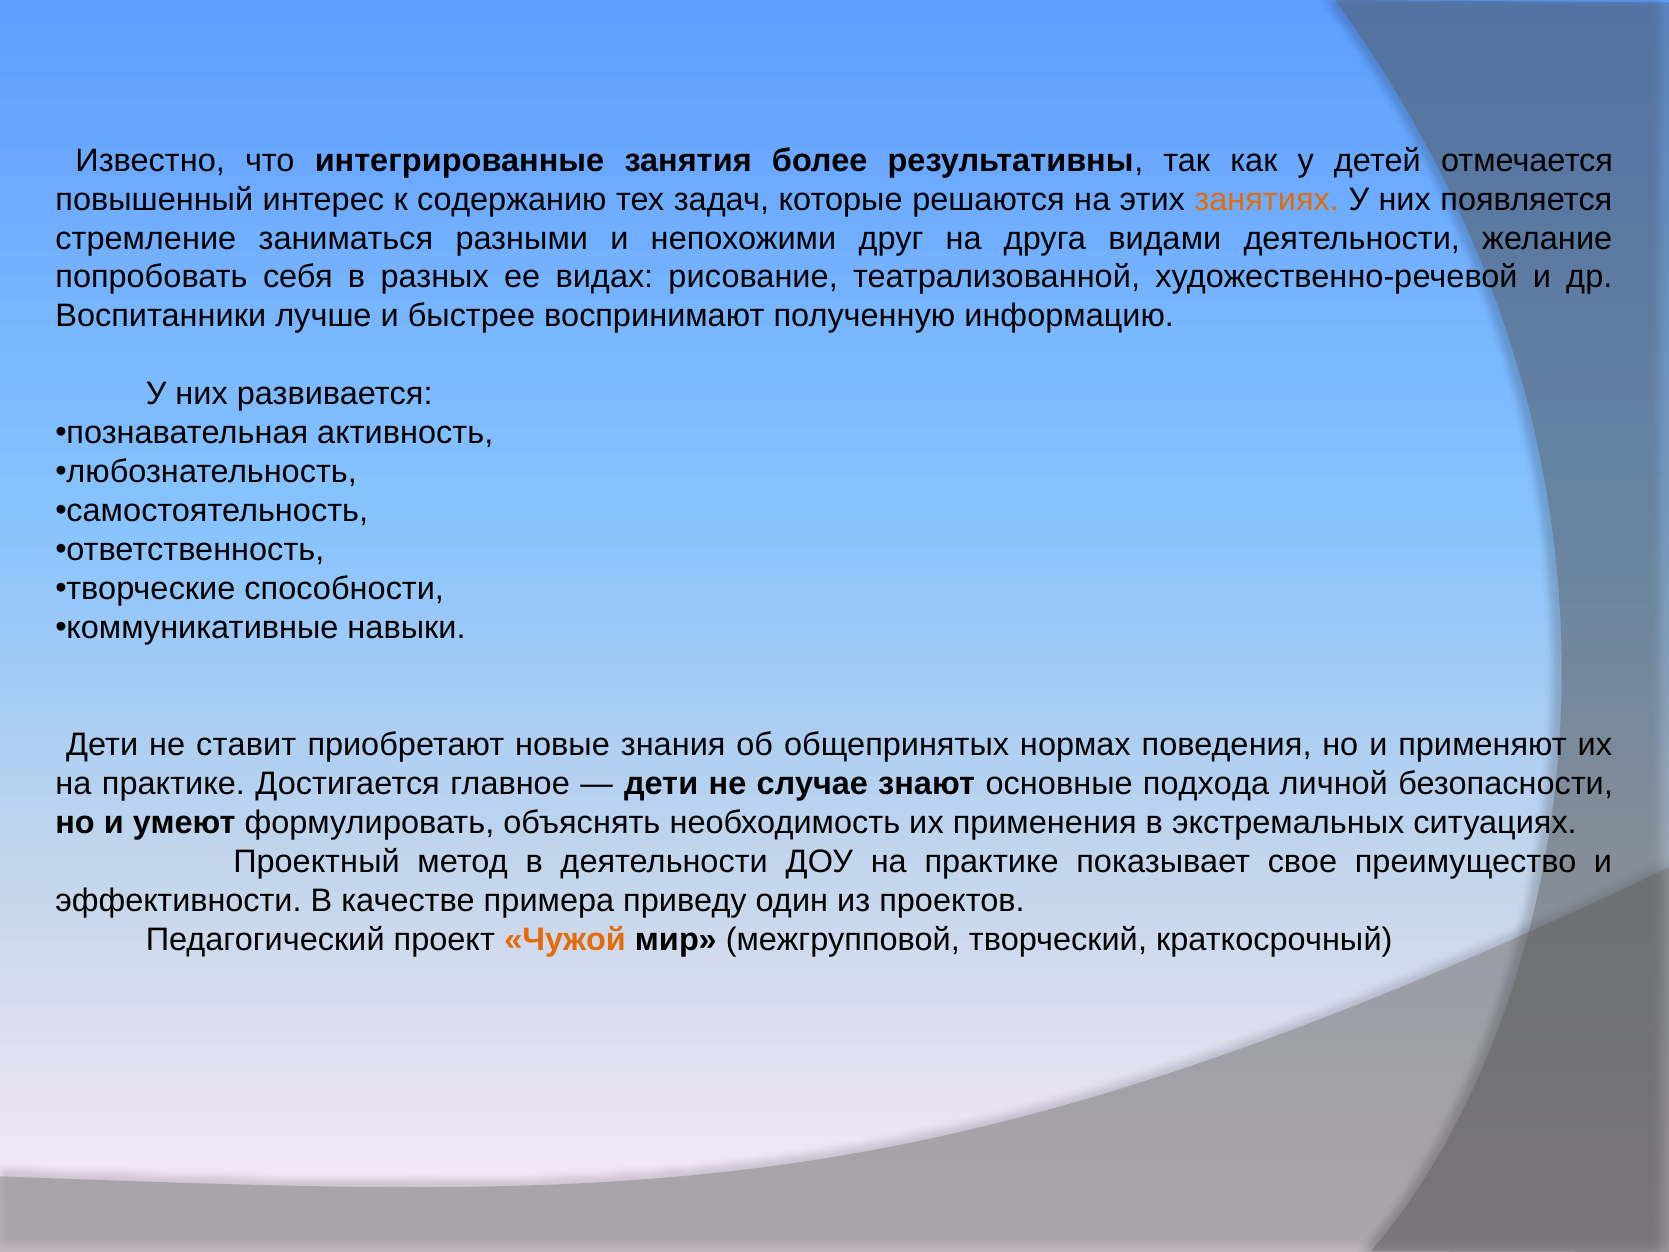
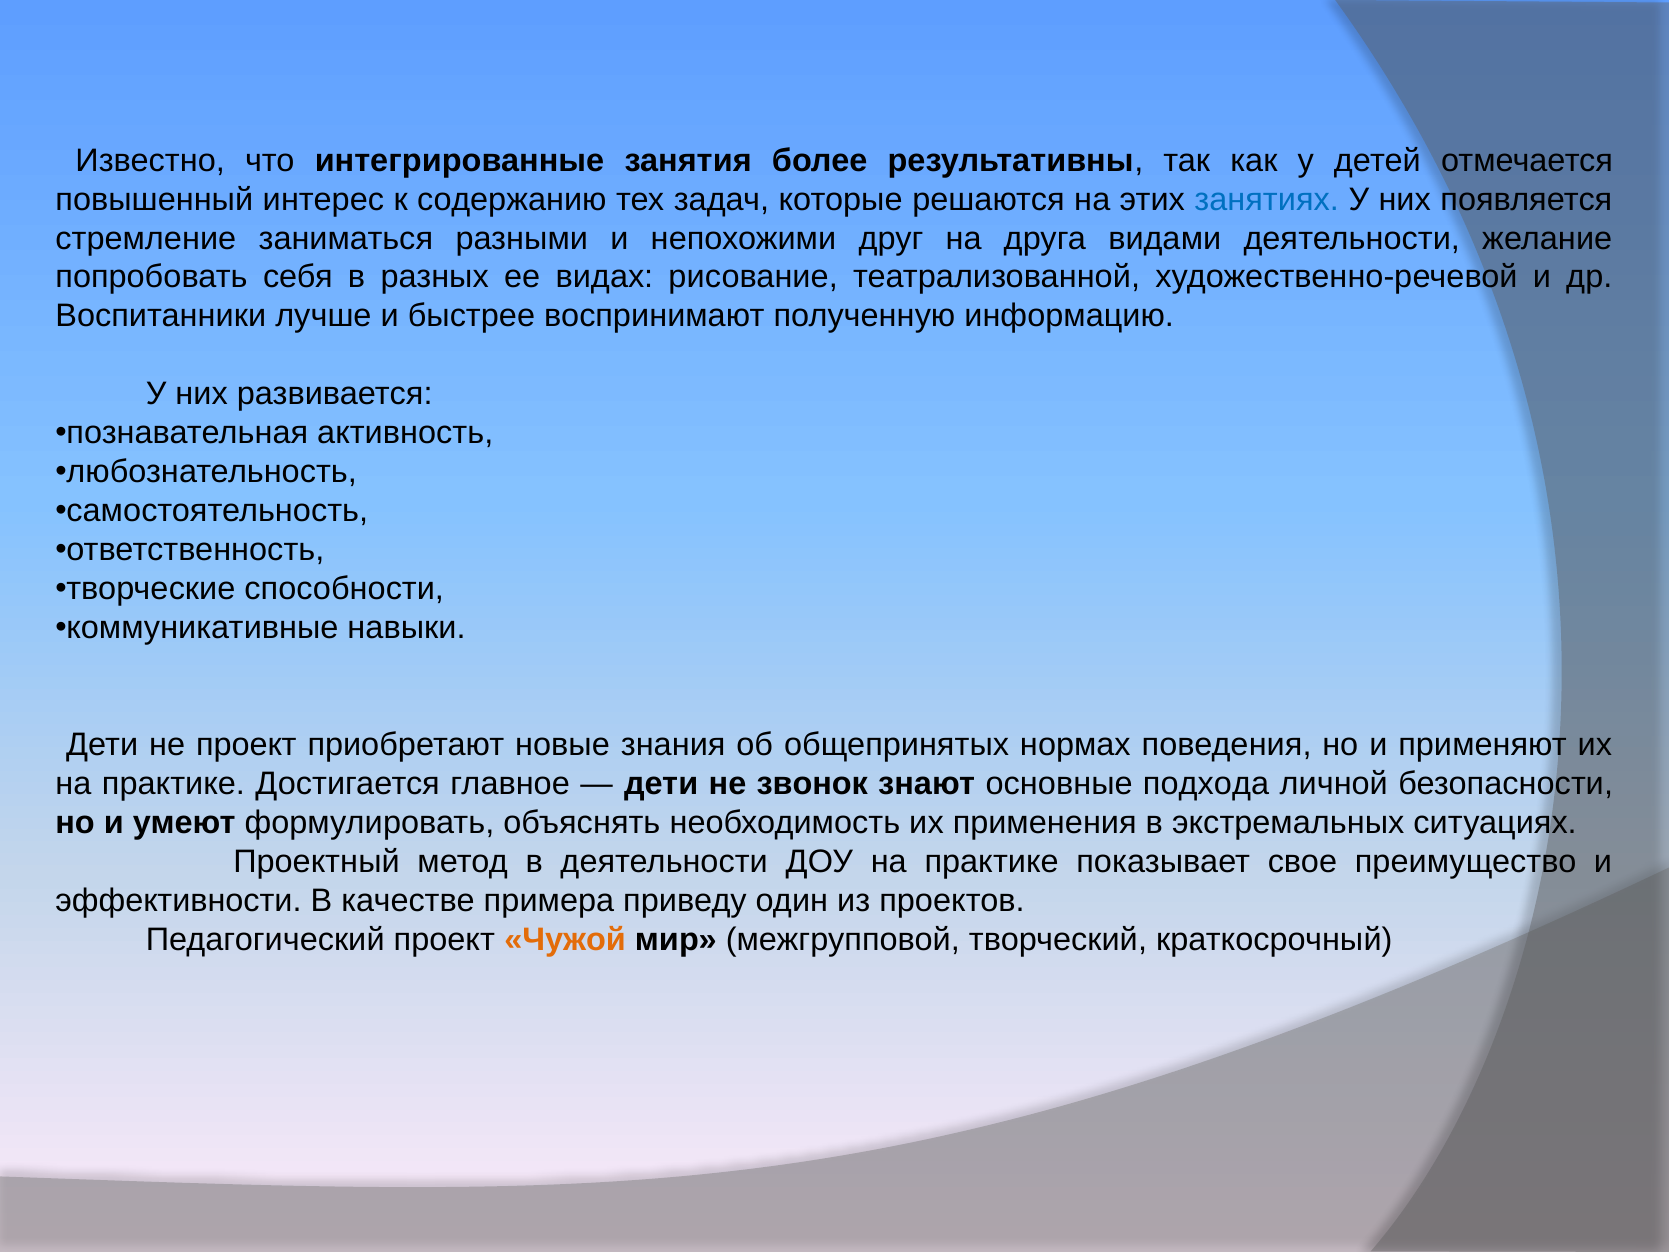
занятиях colour: orange -> blue
не ставит: ставит -> проект
случае: случае -> звонок
